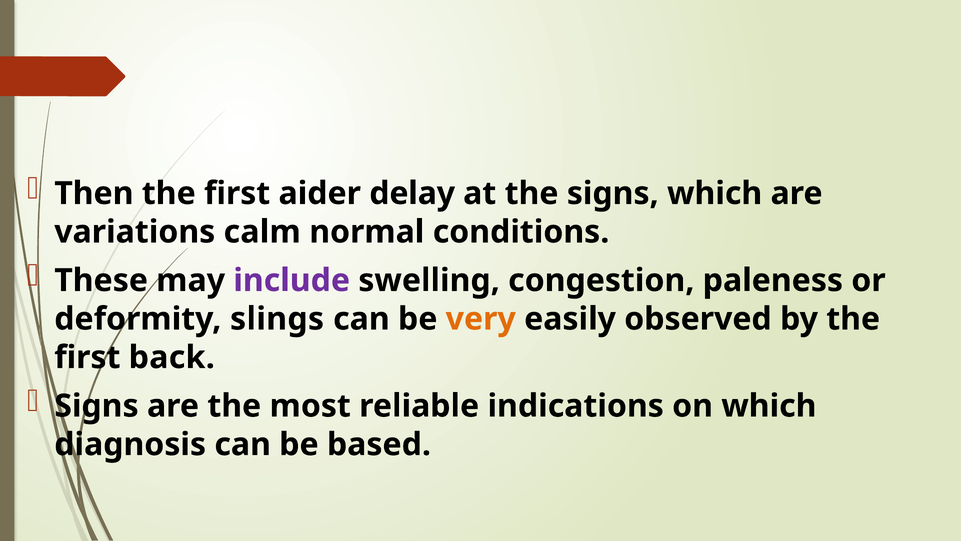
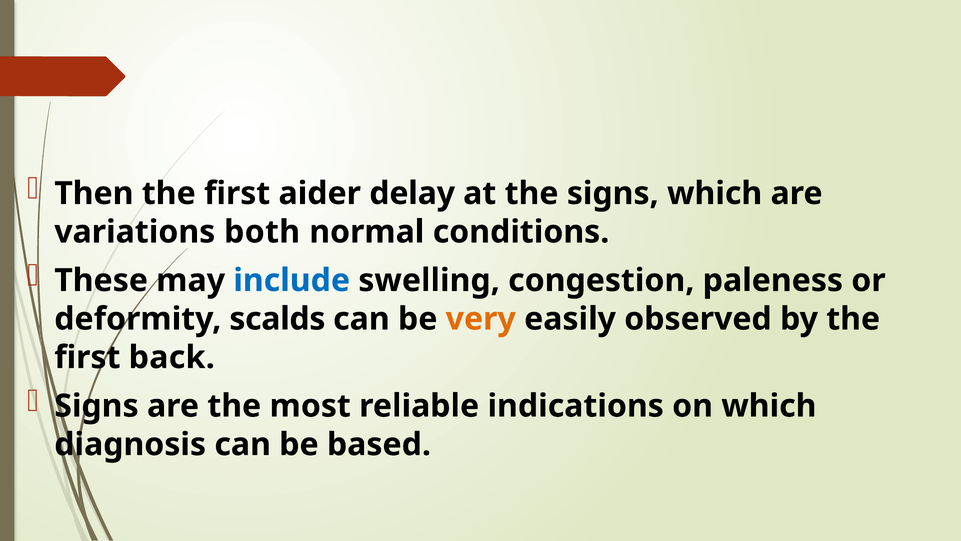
calm: calm -> both
include colour: purple -> blue
slings: slings -> scalds
